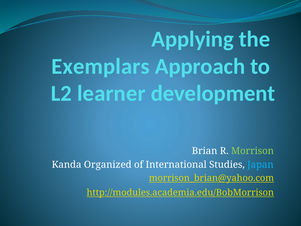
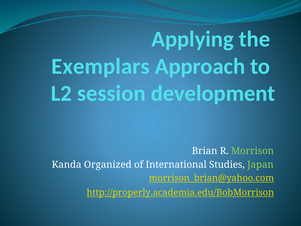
learner: learner -> session
Japan colour: light blue -> light green
http://modules.academia.edu/BobMorrison: http://modules.academia.edu/BobMorrison -> http://properly.academia.edu/BobMorrison
